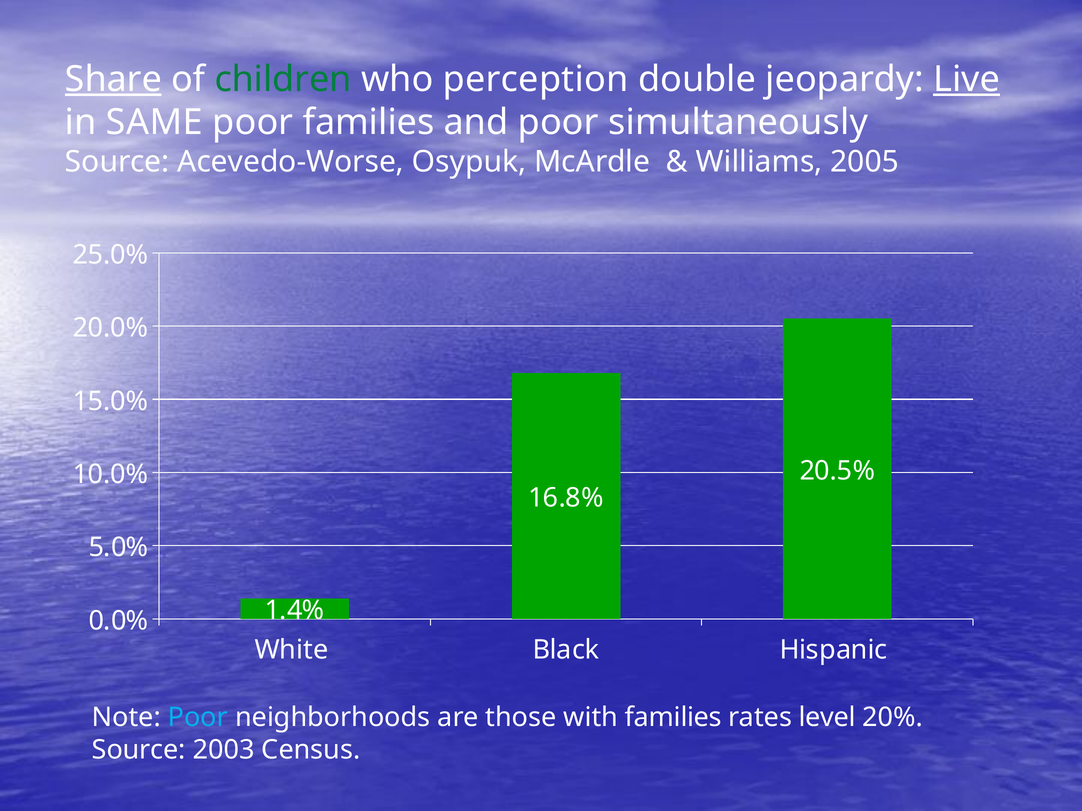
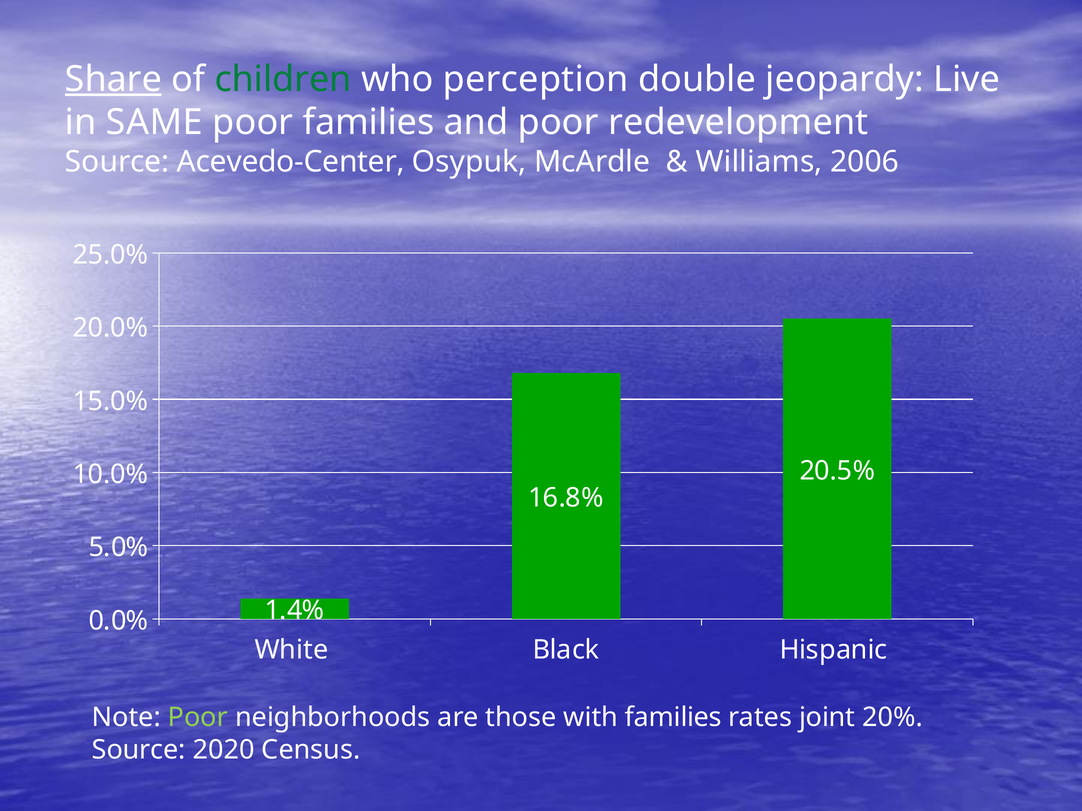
Live underline: present -> none
simultaneously: simultaneously -> redevelopment
Acevedo-Worse: Acevedo-Worse -> Acevedo-Center
2005: 2005 -> 2006
Poor at (198, 718) colour: light blue -> light green
level: level -> joint
2003: 2003 -> 2020
